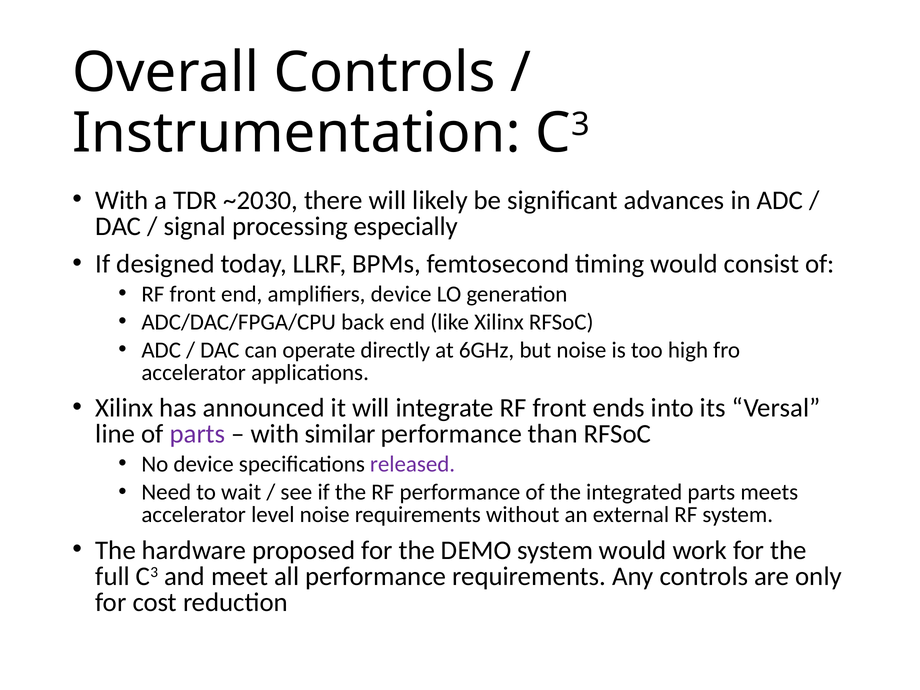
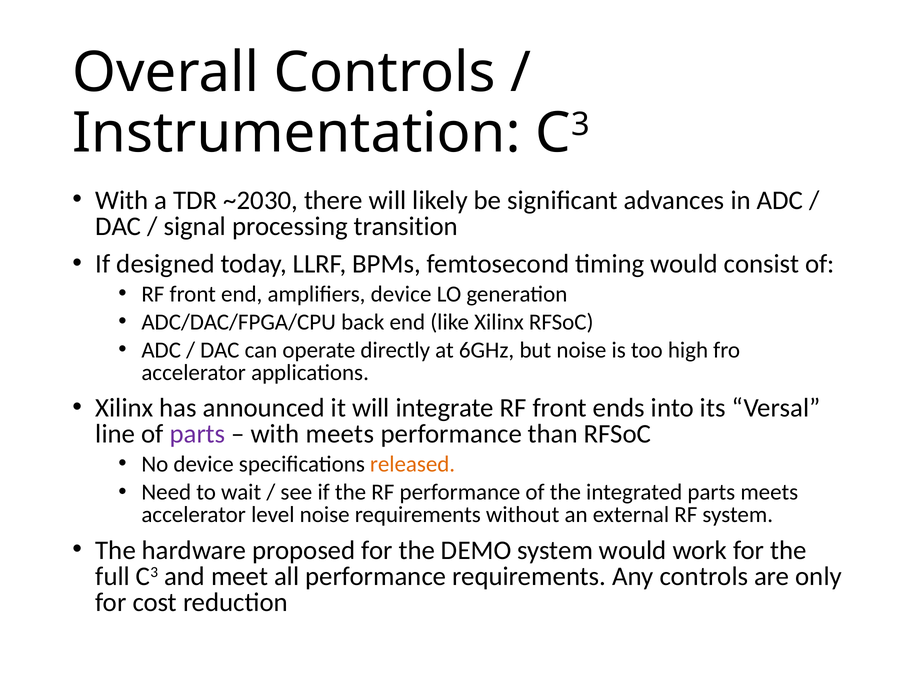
especially: especially -> transition
with similar: similar -> meets
released colour: purple -> orange
